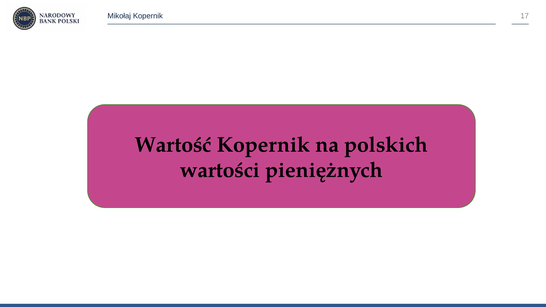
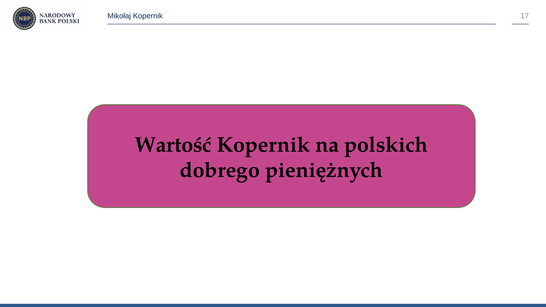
wartości: wartości -> dobrego
